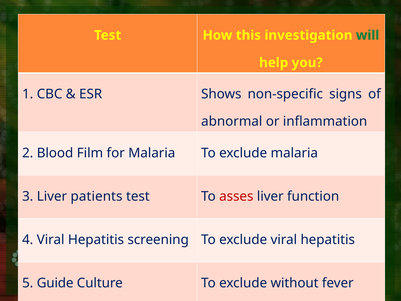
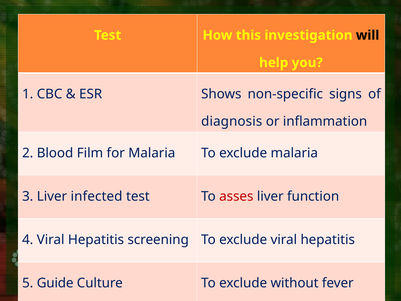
will colour: green -> black
abnormal: abnormal -> diagnosis
patients: patients -> infected
